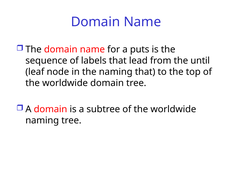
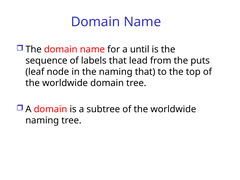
puts: puts -> until
until: until -> puts
